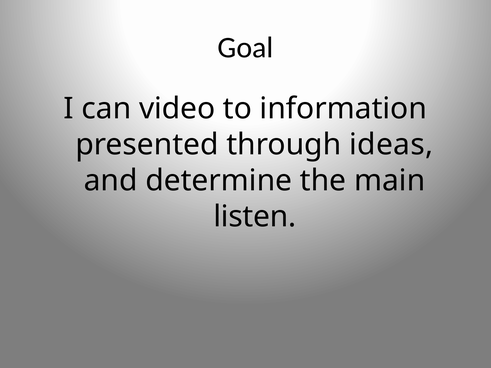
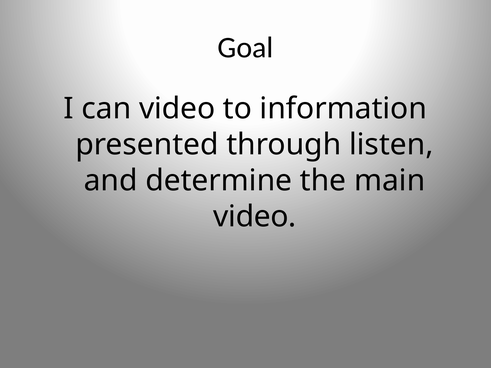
ideas: ideas -> listen
listen at (255, 217): listen -> video
